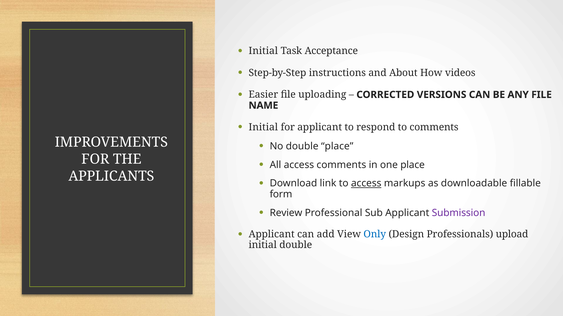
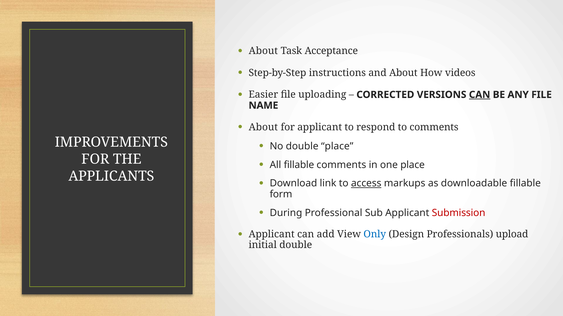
Initial at (263, 51): Initial -> About
CAN at (480, 95) underline: none -> present
Initial at (263, 128): Initial -> About
All access: access -> fillable
Review: Review -> During
Submission colour: purple -> red
